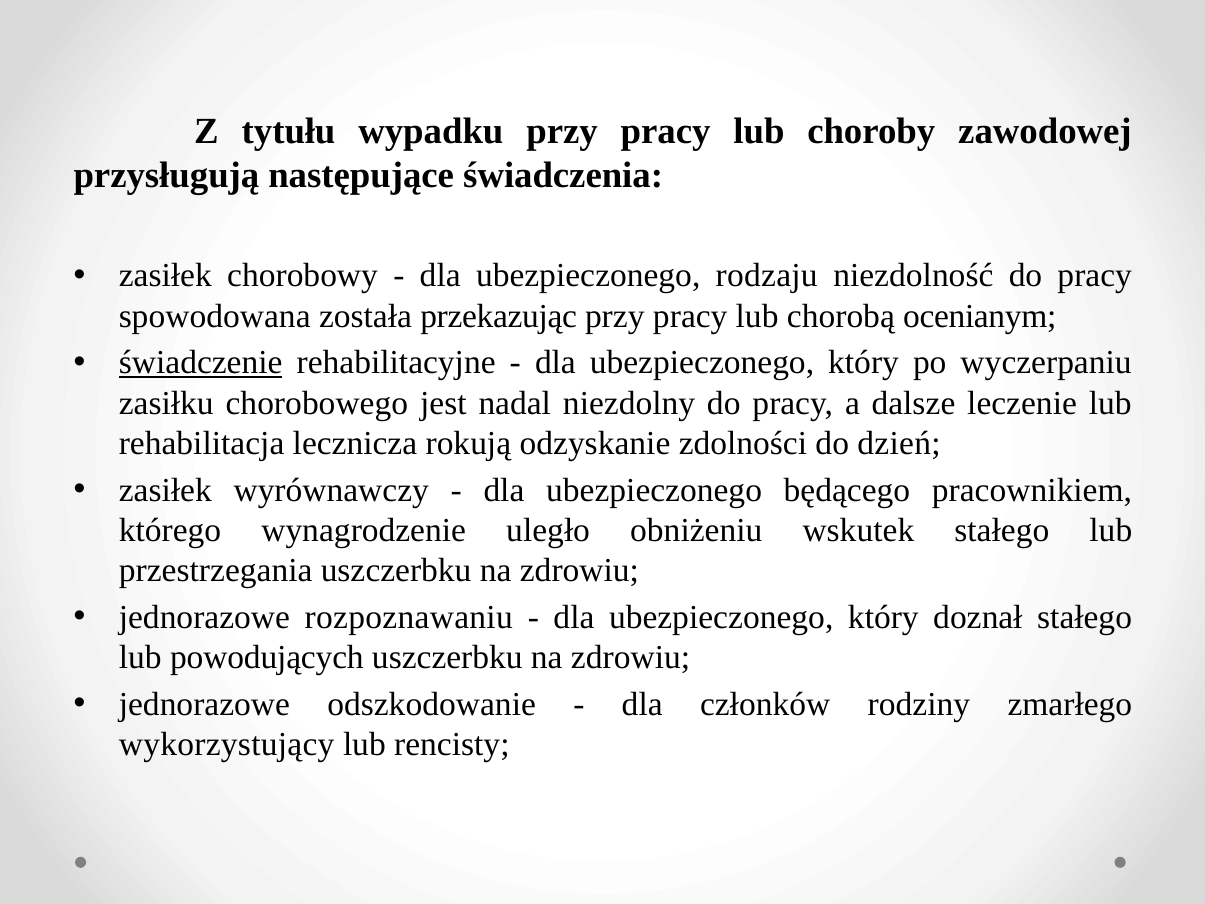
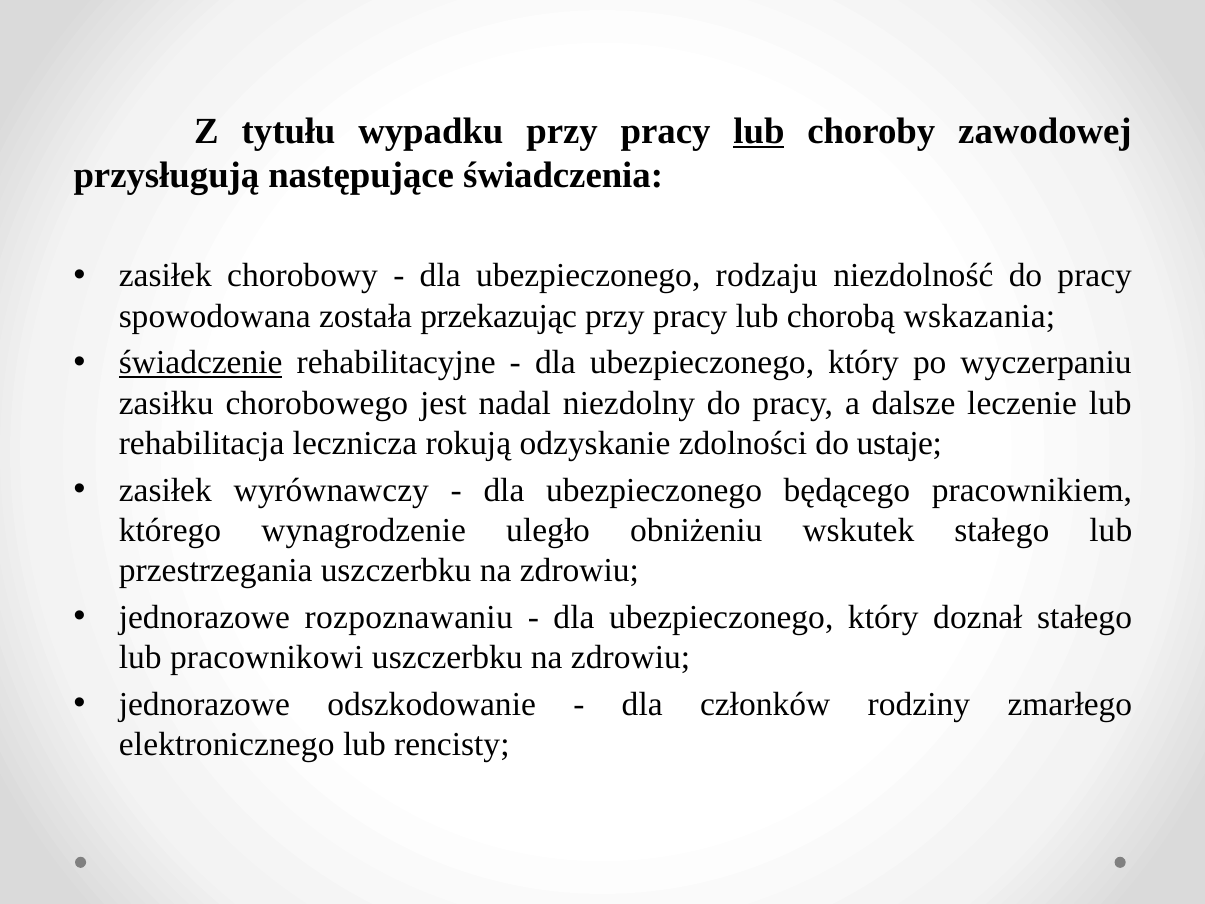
lub at (759, 131) underline: none -> present
ocenianym: ocenianym -> wskazania
dzień: dzień -> ustaje
powodujących: powodujących -> pracownikowi
wykorzystujący: wykorzystujący -> elektronicznego
